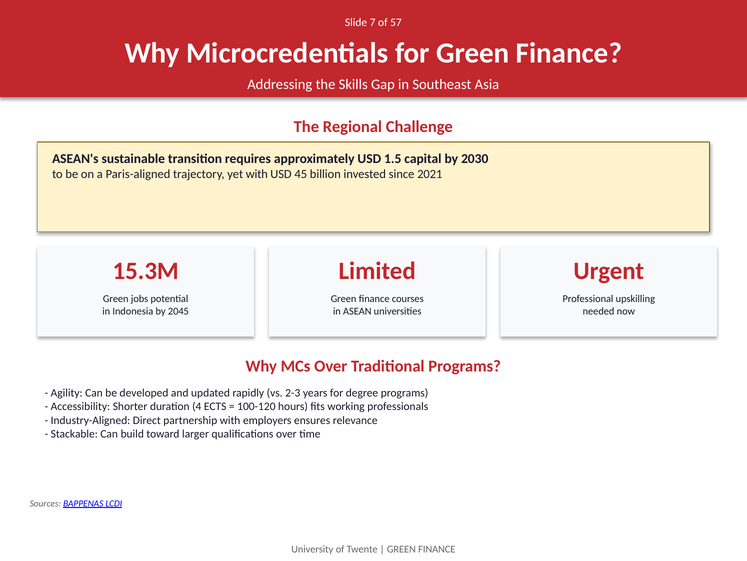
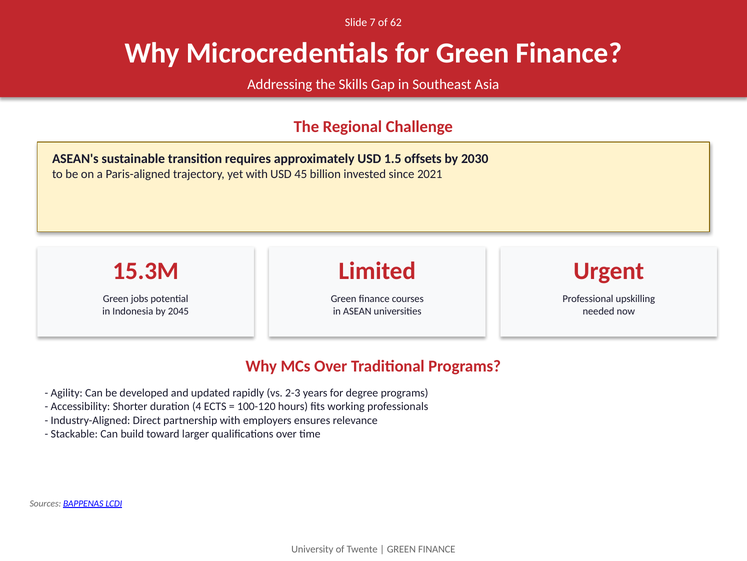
57: 57 -> 62
capital: capital -> offsets
